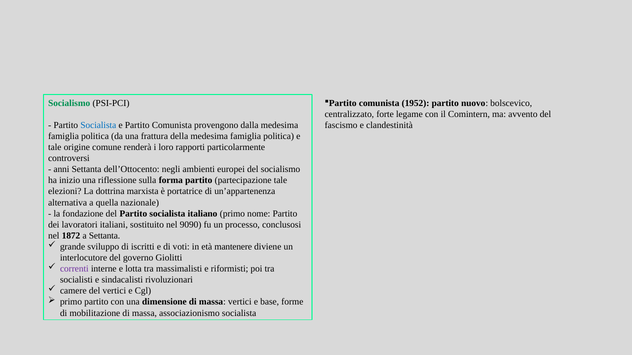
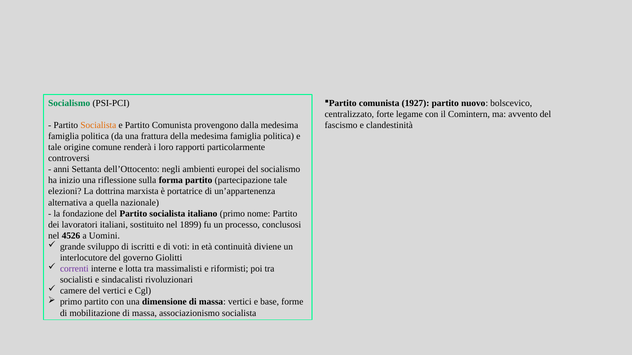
1952: 1952 -> 1927
Socialista at (98, 125) colour: blue -> orange
9090: 9090 -> 1899
1872: 1872 -> 4526
a Settanta: Settanta -> Uomini
mantenere: mantenere -> continuità
